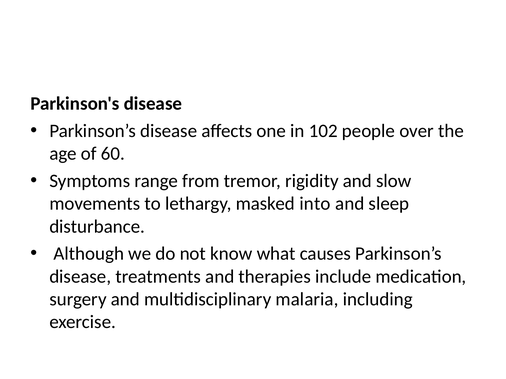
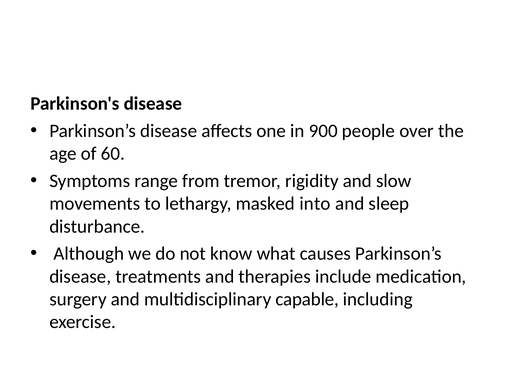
102: 102 -> 900
malaria: malaria -> capable
